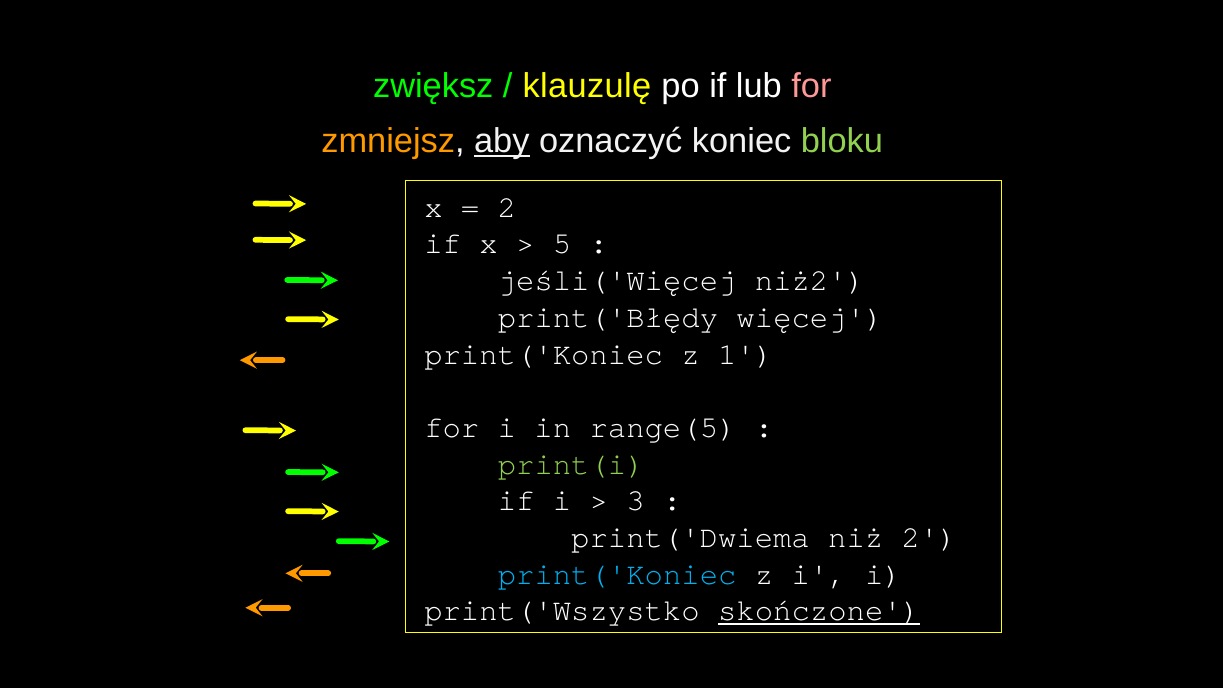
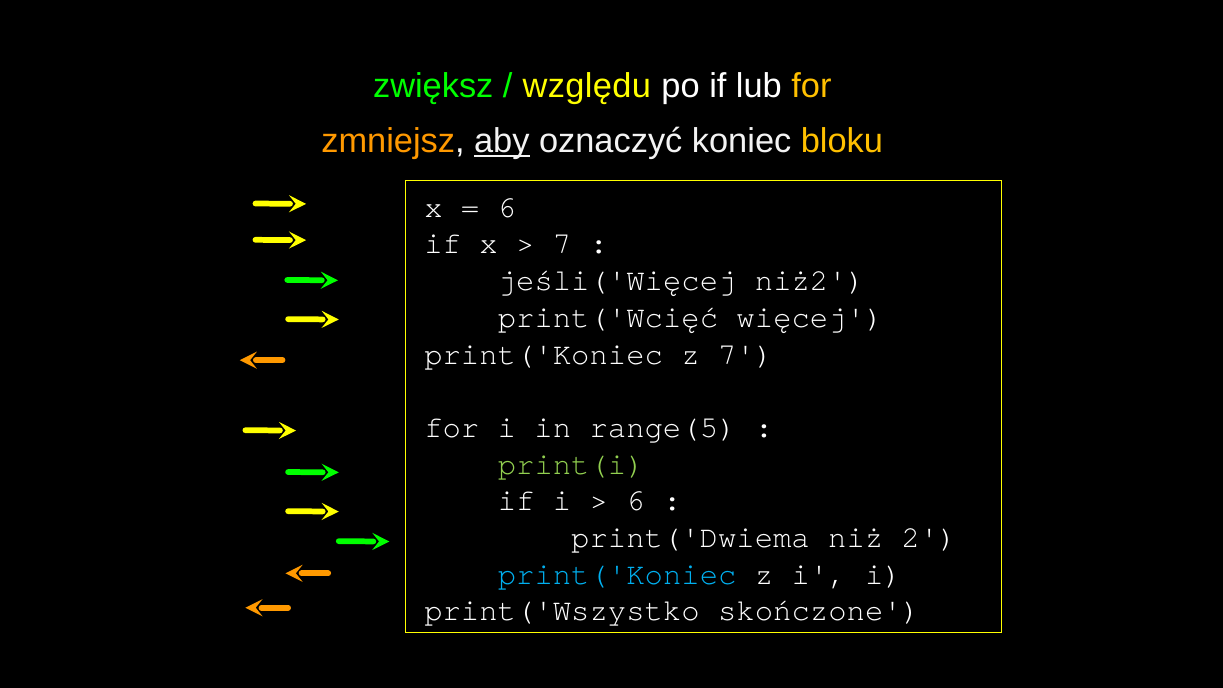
klauzulę: klauzulę -> względu
for at (811, 86) colour: pink -> yellow
bloku colour: light green -> yellow
2 at (507, 207): 2 -> 6
5 at (562, 244): 5 -> 7
print('Błędy: print('Błędy -> print('Wcięć
z 1: 1 -> 7
3 at (635, 501): 3 -> 6
skończone underline: present -> none
